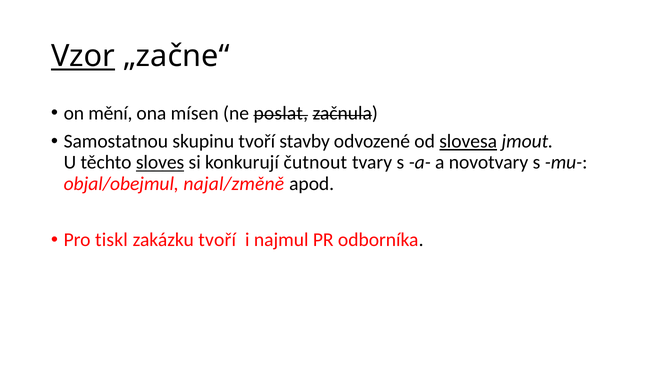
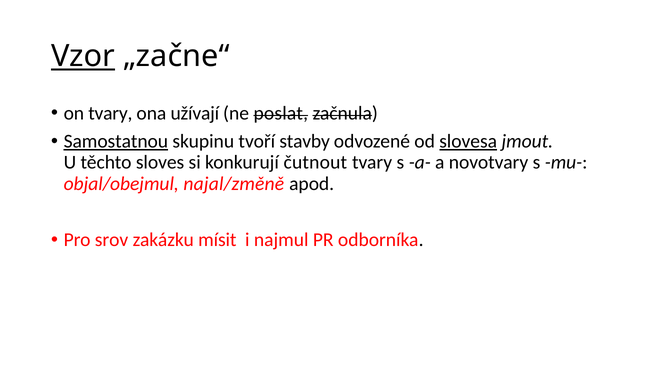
on mění: mění -> tvary
mísen: mísen -> užívají
Samostatnou underline: none -> present
sloves underline: present -> none
tiskl: tiskl -> srov
zakázku tvoří: tvoří -> mísit
